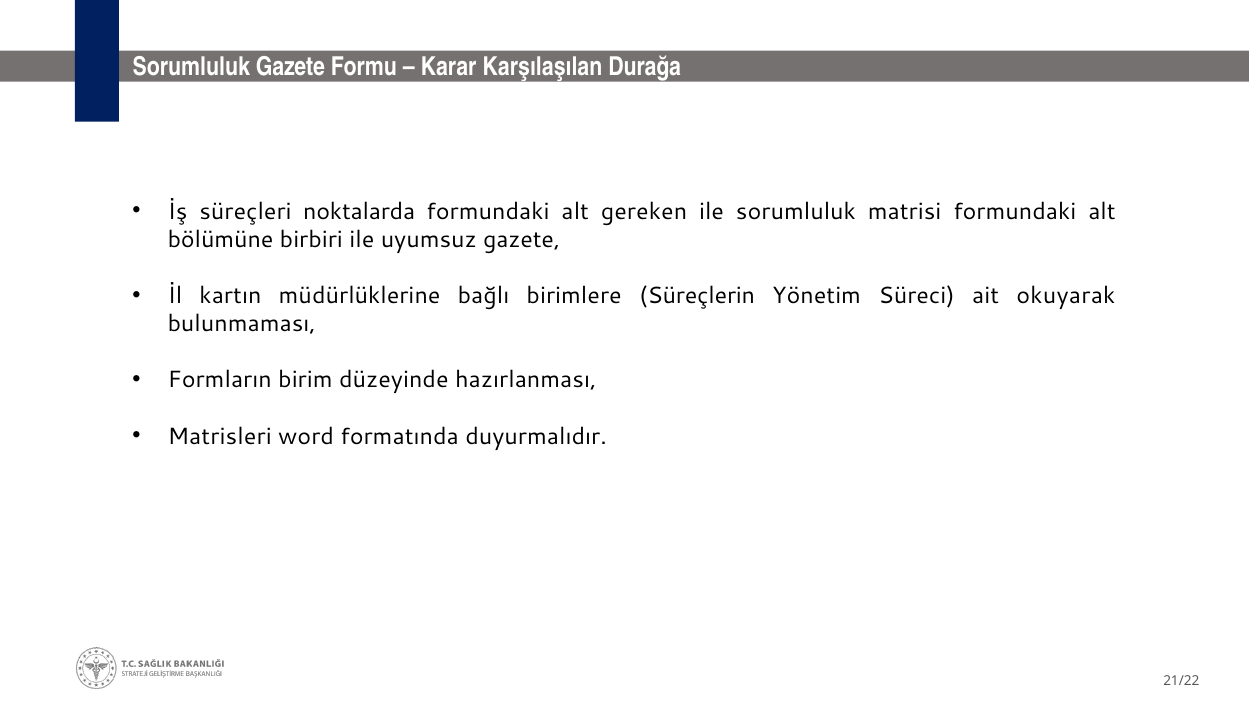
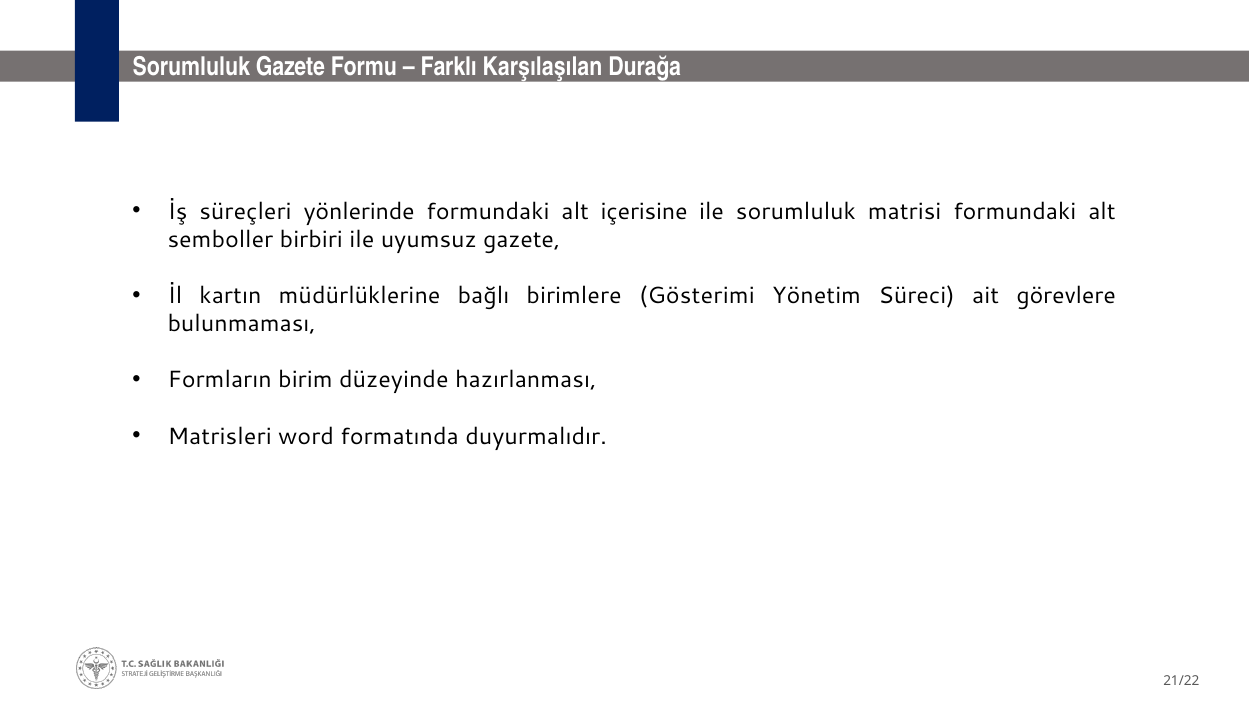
Karar: Karar -> Farklı
noktalarda: noktalarda -> yönlerinde
gereken: gereken -> içerisine
bölümüne: bölümüne -> semboller
Süreçlerin: Süreçlerin -> Gösterimi
okuyarak: okuyarak -> görevlere
